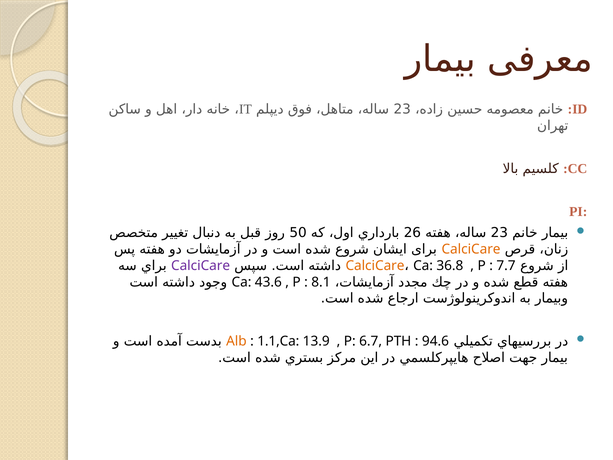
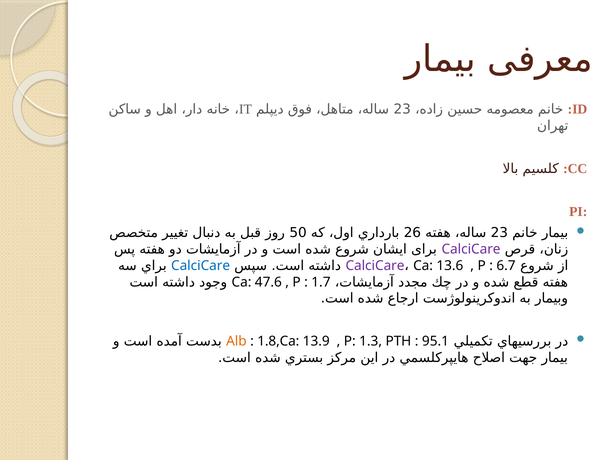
CalciCare at (471, 249) colour: orange -> purple
CalciCare at (201, 266) colour: purple -> blue
CalciCare at (375, 266) colour: orange -> purple
36.8: 36.8 -> 13.6
7.7: 7.7 -> 6.7
43.6: 43.6 -> 47.6
8.1: 8.1 -> 1.7
1.1,Ca: 1.1,Ca -> 1.8,Ca
6.7: 6.7 -> 1.3
94.6: 94.6 -> 95.1
